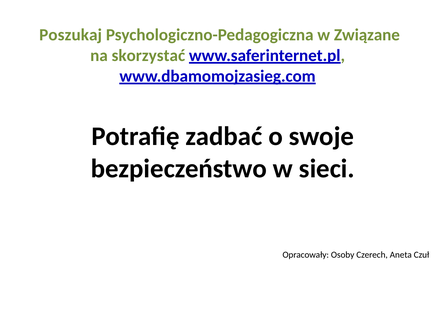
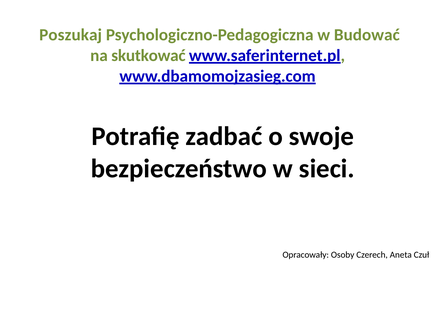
Związane: Związane -> Budować
skorzystać: skorzystać -> skutkować
